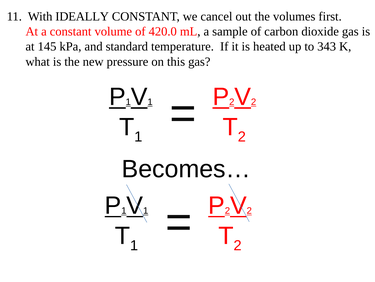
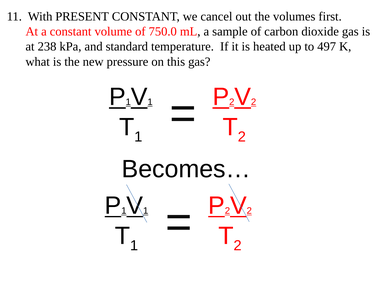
IDEALLY: IDEALLY -> PRESENT
420.0: 420.0 -> 750.0
145: 145 -> 238
343: 343 -> 497
